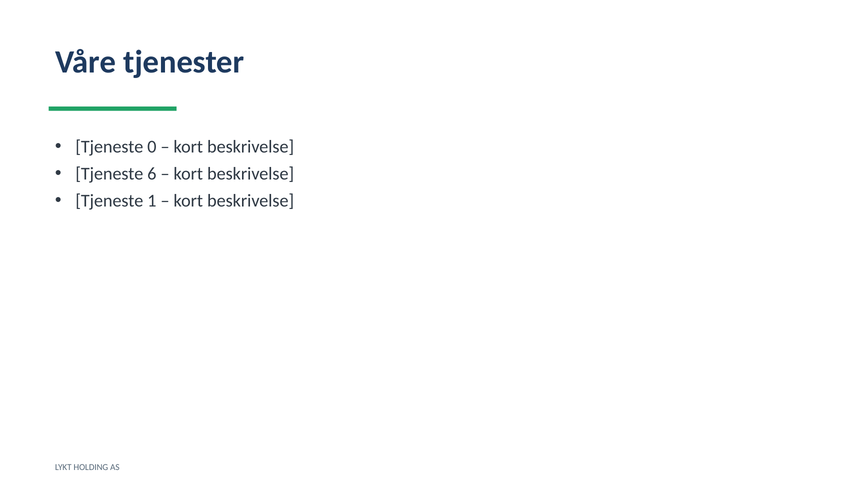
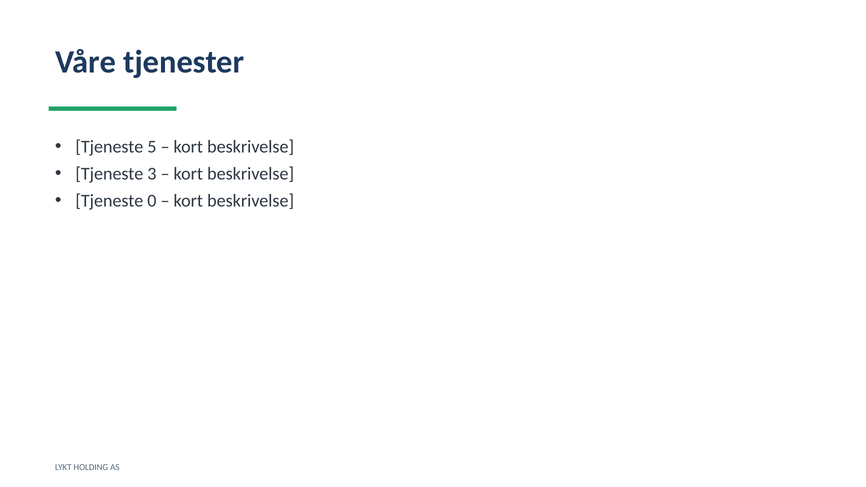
0: 0 -> 5
6: 6 -> 3
1: 1 -> 0
